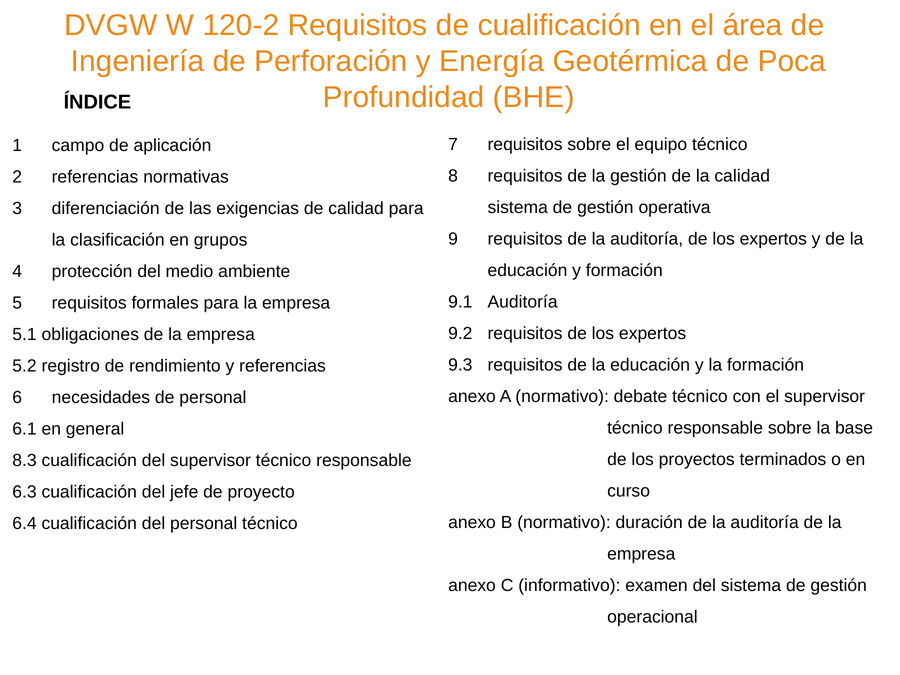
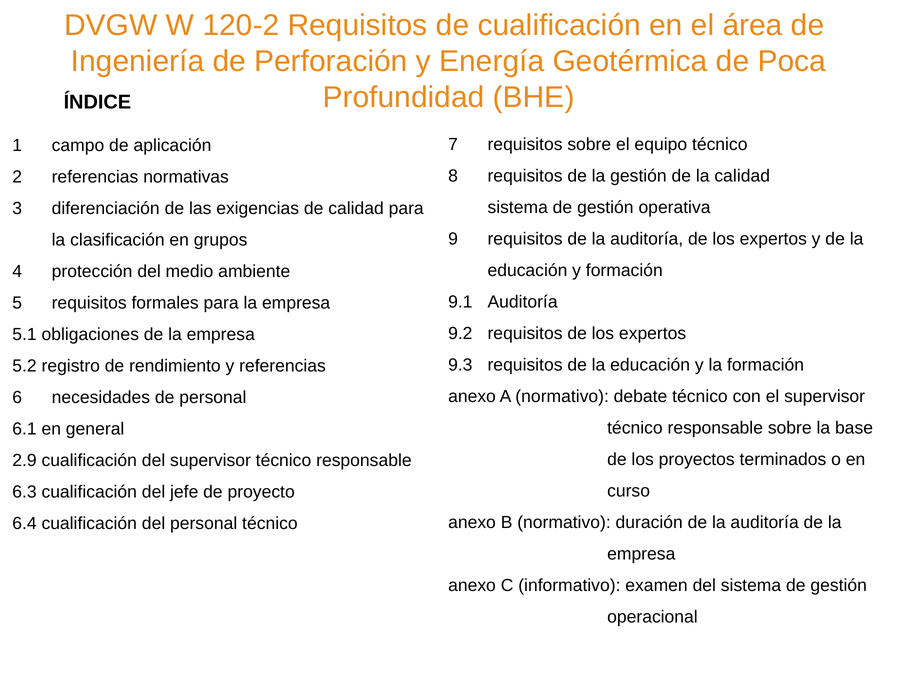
8.3: 8.3 -> 2.9
